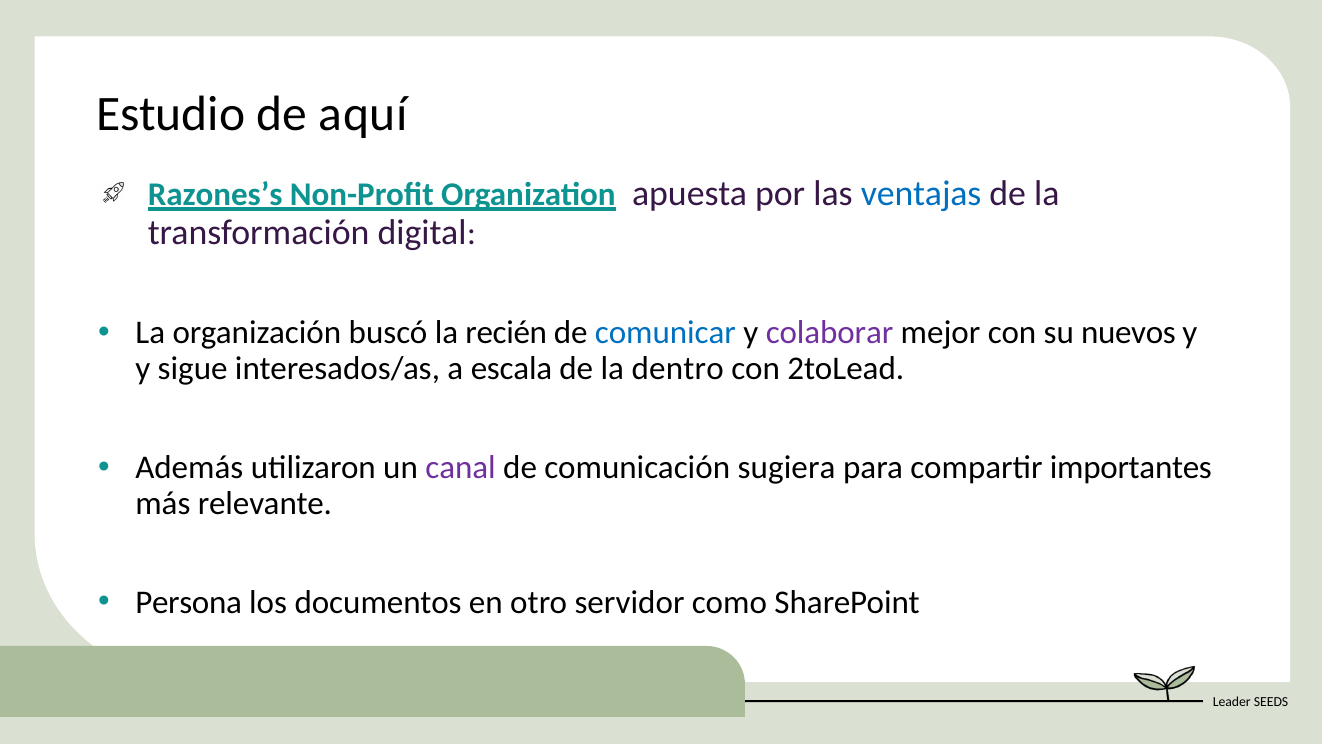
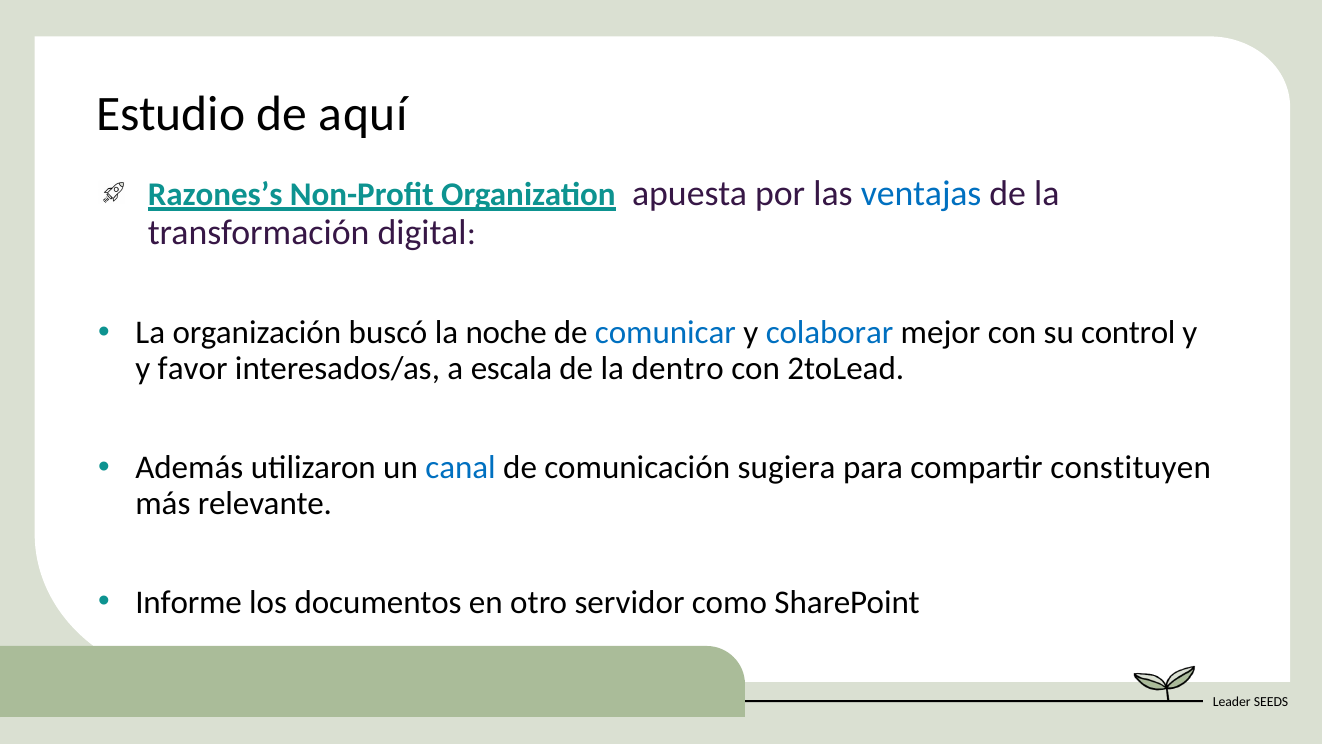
recién: recién -> noche
colaborar colour: purple -> blue
nuevos: nuevos -> control
sigue: sigue -> favor
canal colour: purple -> blue
importantes: importantes -> constituyen
Persona: Persona -> Informe
